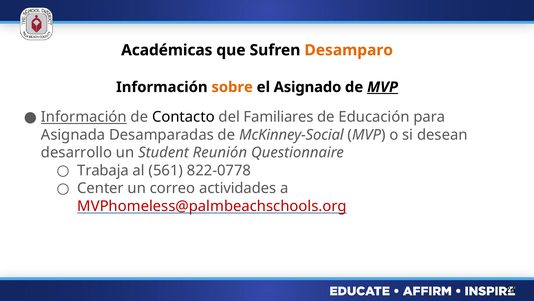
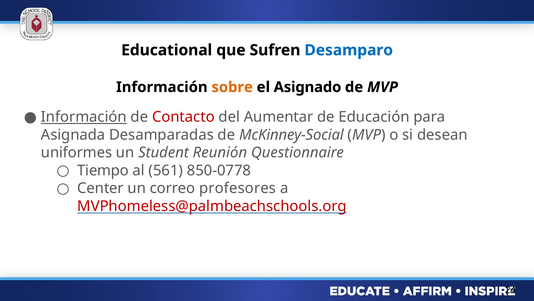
Académicas: Académicas -> Educational
Desamparo colour: orange -> blue
MVP at (383, 87) underline: present -> none
Contacto colour: black -> red
Familiares: Familiares -> Aumentar
desarrollo: desarrollo -> uniformes
Trabaja: Trabaja -> Tiempo
822-0778: 822-0778 -> 850-0778
actividades: actividades -> profesores
